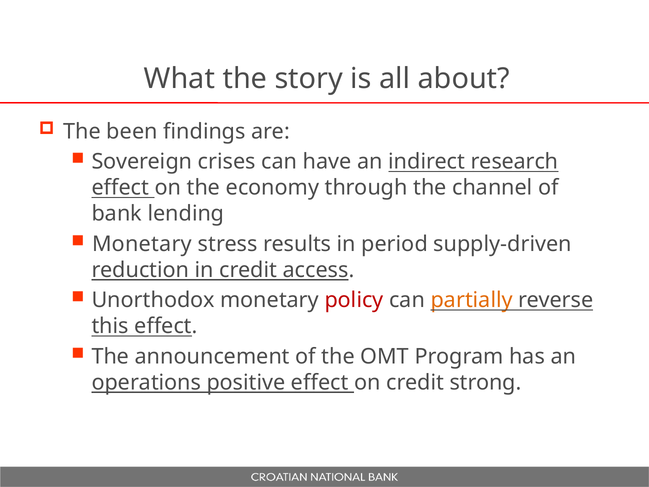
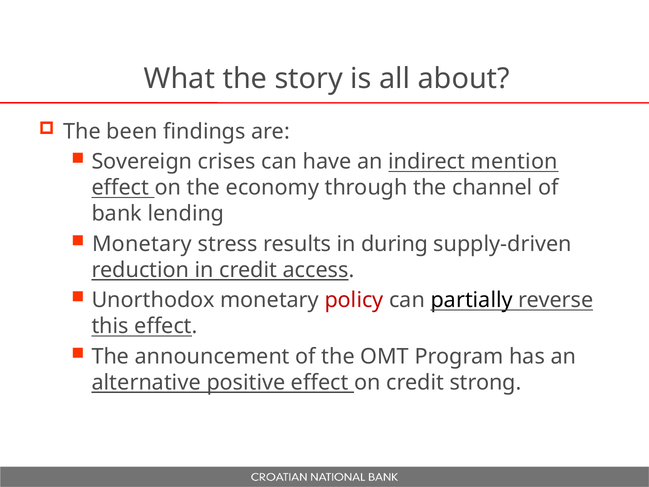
research: research -> mention
period: period -> during
partially colour: orange -> black
operations: operations -> alternative
